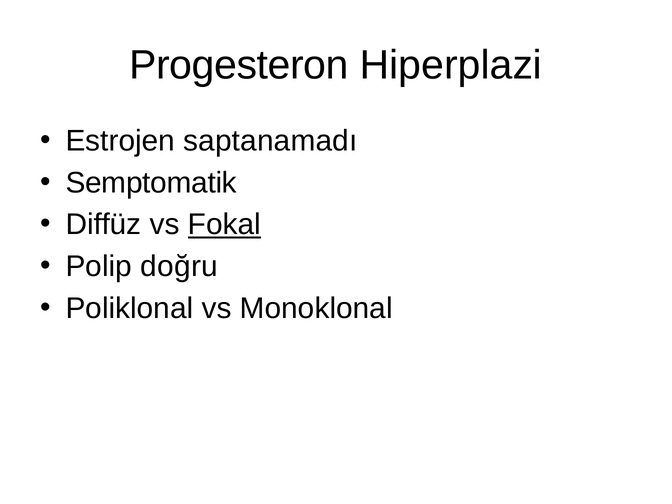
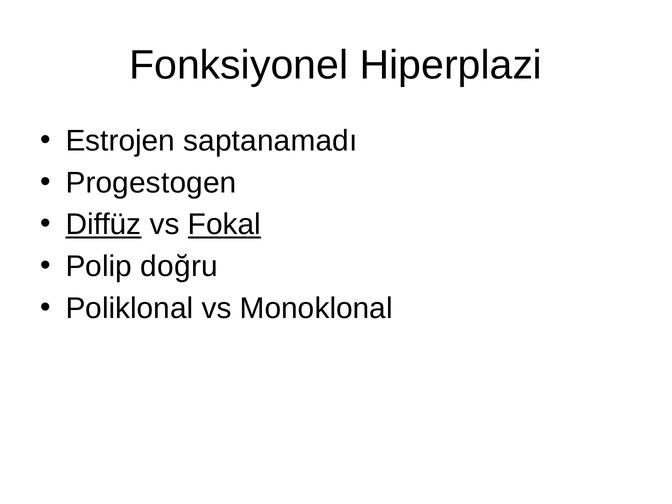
Progesteron: Progesteron -> Fonksiyonel
Semptomatik: Semptomatik -> Progestogen
Diffüz underline: none -> present
